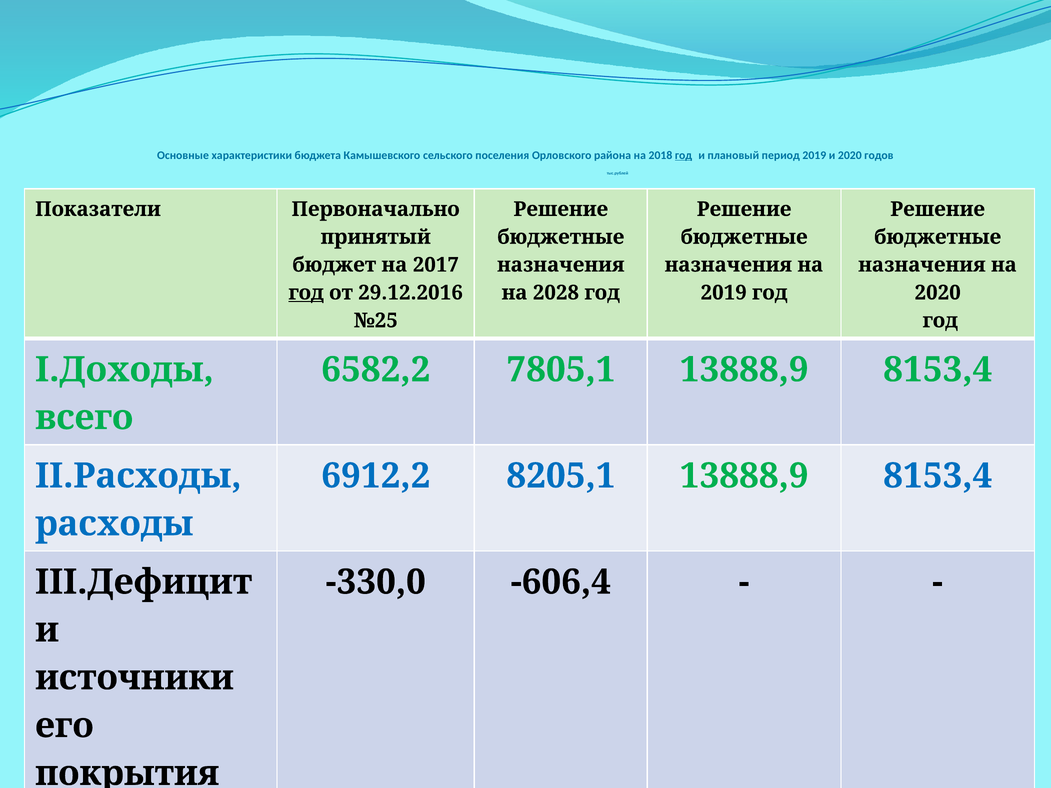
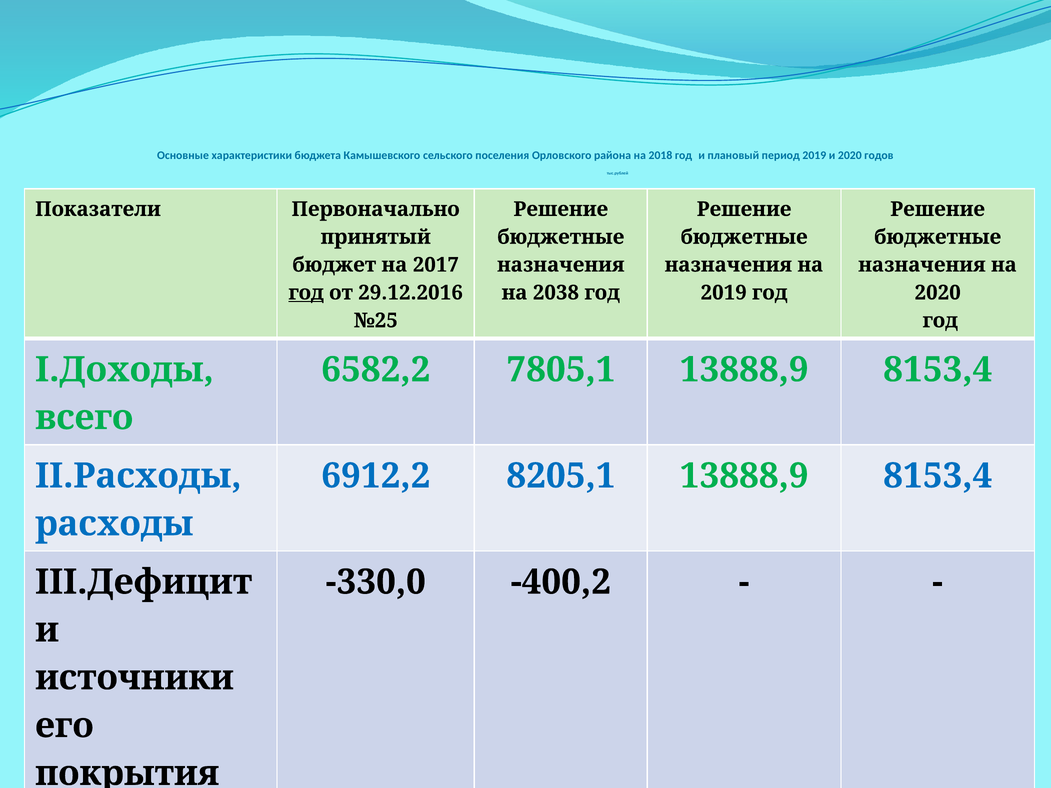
год at (684, 155) underline: present -> none
2028: 2028 -> 2038
-606,4: -606,4 -> -400,2
